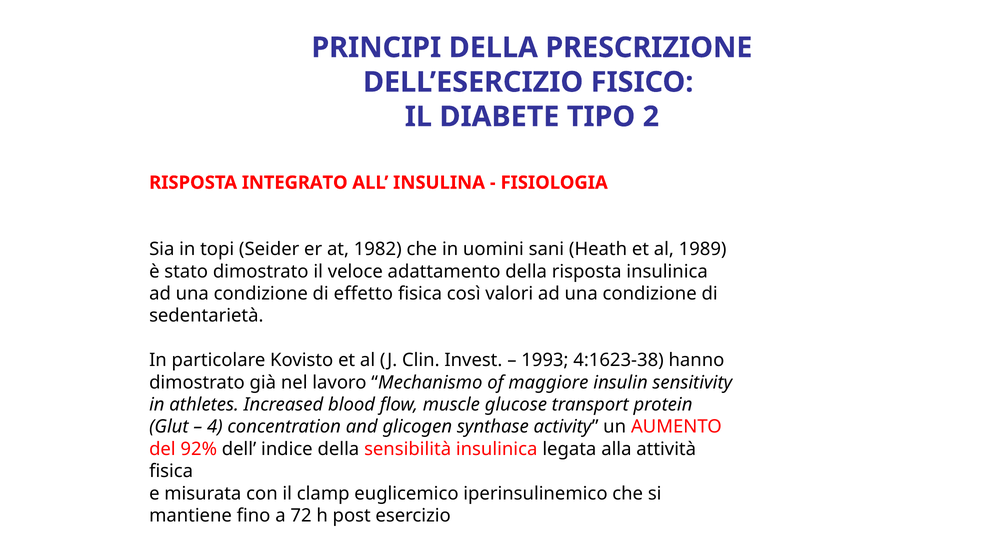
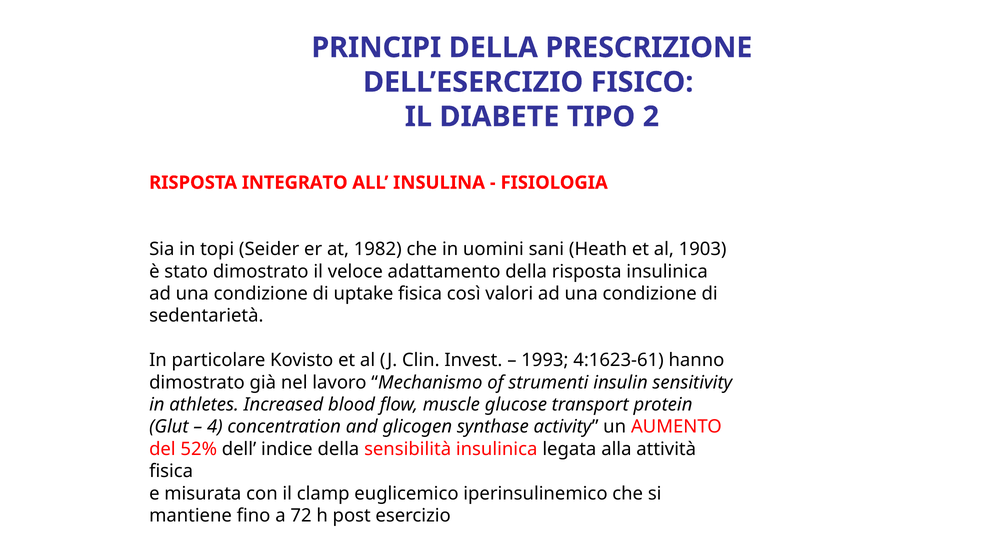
1989: 1989 -> 1903
effetto: effetto -> uptake
4:1623-38: 4:1623-38 -> 4:1623-61
maggiore: maggiore -> strumenti
92%: 92% -> 52%
